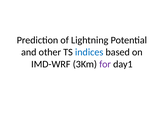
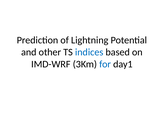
for colour: purple -> blue
